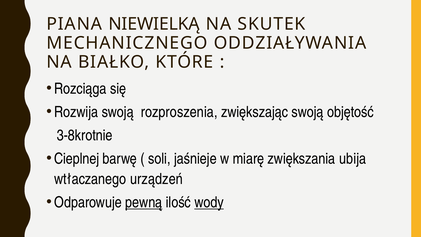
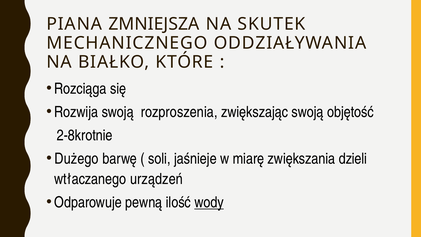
NIEWIELKĄ: NIEWIELKĄ -> ZMNIEJSZA
3-8krotnie: 3-8krotnie -> 2-8krotnie
Cieplnej: Cieplnej -> Dużego
ubija: ubija -> dzieli
pewną underline: present -> none
